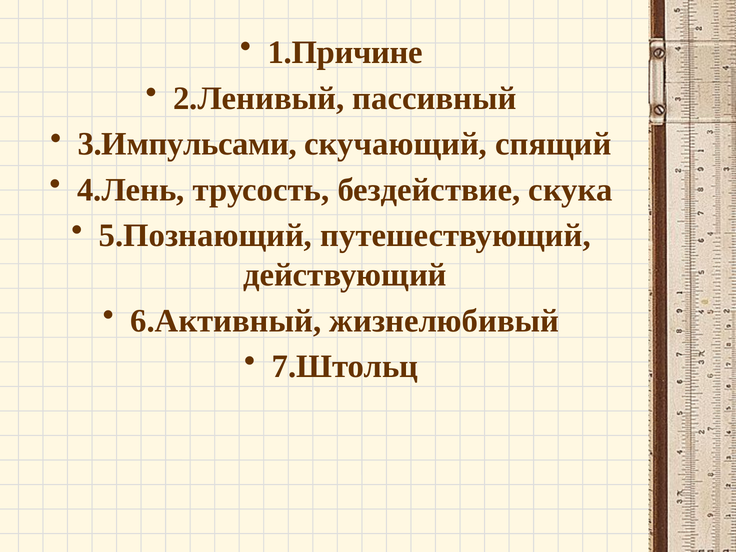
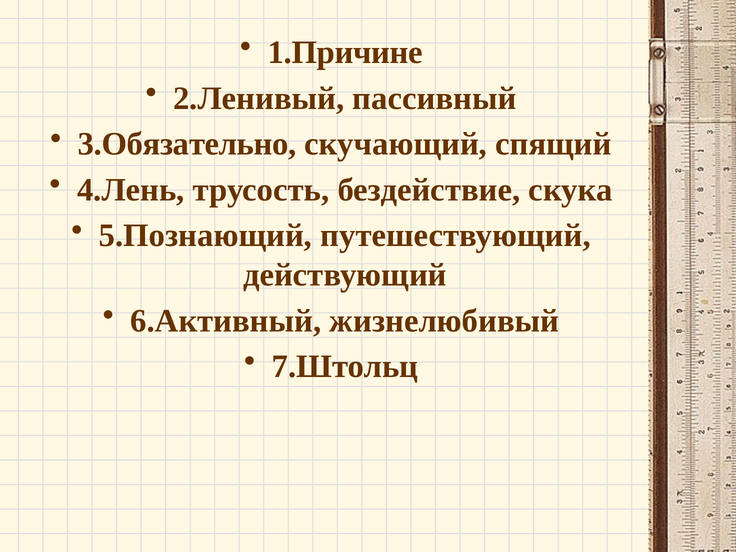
3.Импульсами: 3.Импульсами -> 3.Обязательно
